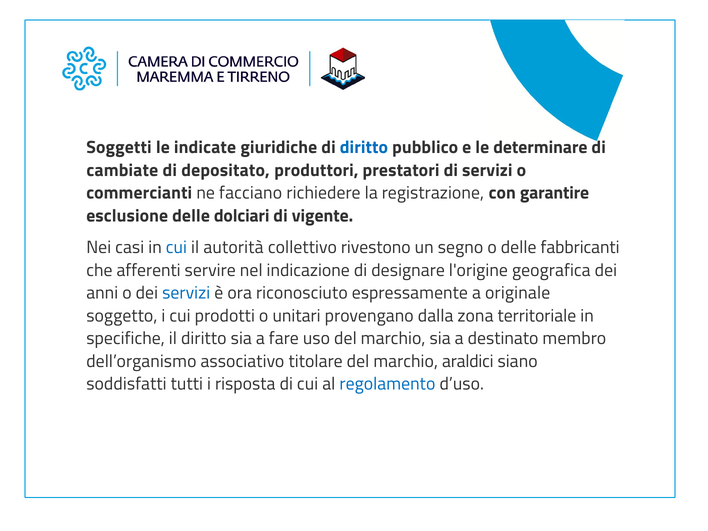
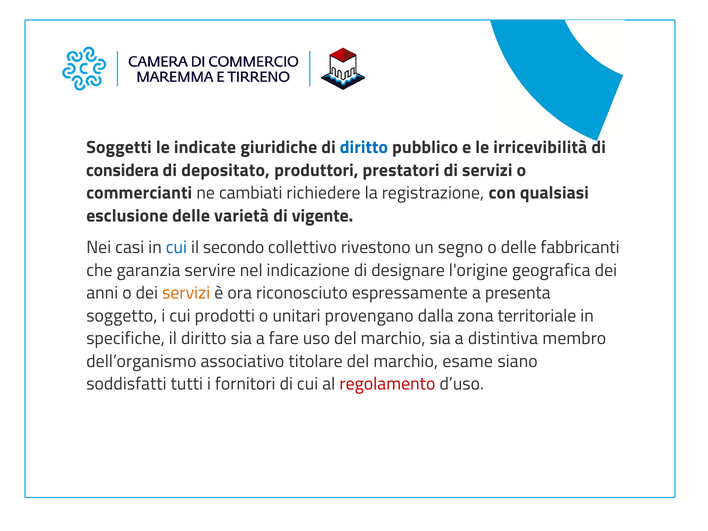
determinare: determinare -> irricevibilità
cambiate: cambiate -> considera
facciano: facciano -> cambiati
garantire: garantire -> qualsiasi
dolciari: dolciari -> varietà
autorità: autorità -> secondo
afferenti: afferenti -> garanzia
servizi at (186, 293) colour: blue -> orange
originale: originale -> presenta
destinato: destinato -> distintiva
araldici: araldici -> esame
risposta: risposta -> fornitori
regolamento colour: blue -> red
